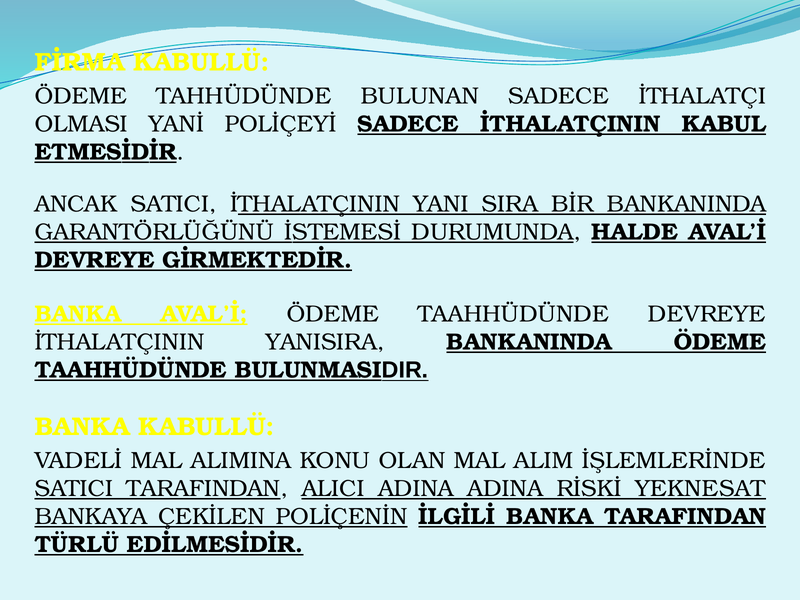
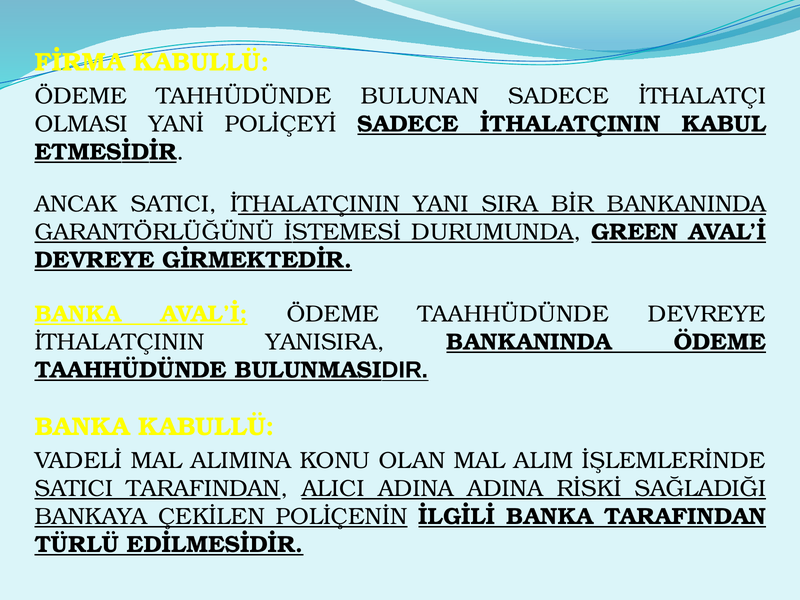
HALDE: HALDE -> GREEN
YEKNESAT: YEKNESAT -> SAĞLADIĞI
